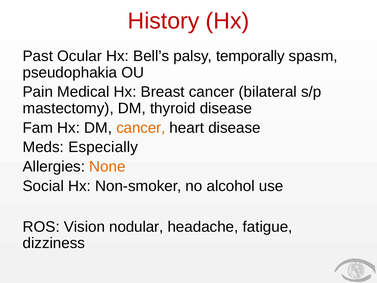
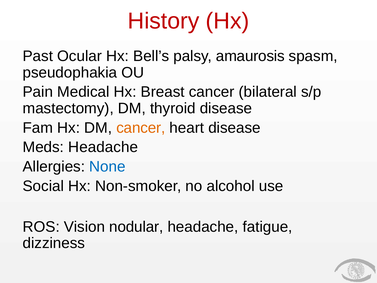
temporally: temporally -> amaurosis
Meds Especially: Especially -> Headache
None colour: orange -> blue
